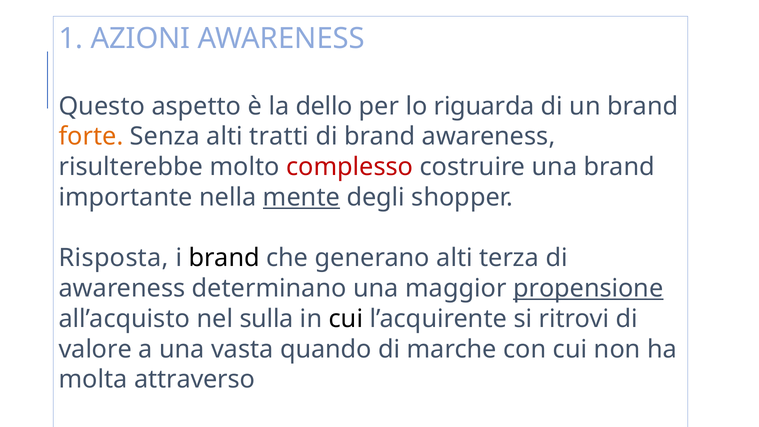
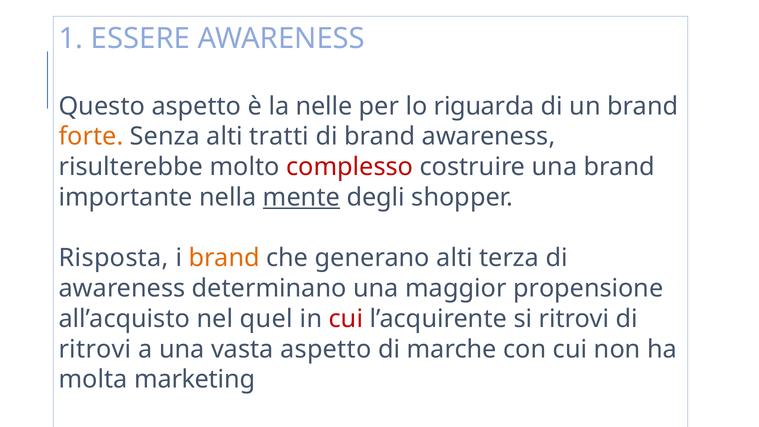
AZIONI: AZIONI -> ESSERE
dello: dello -> nelle
brand at (224, 258) colour: black -> orange
propensione underline: present -> none
sulla: sulla -> quel
cui at (346, 319) colour: black -> red
valore at (95, 349): valore -> ritrovi
vasta quando: quando -> aspetto
attraverso: attraverso -> marketing
